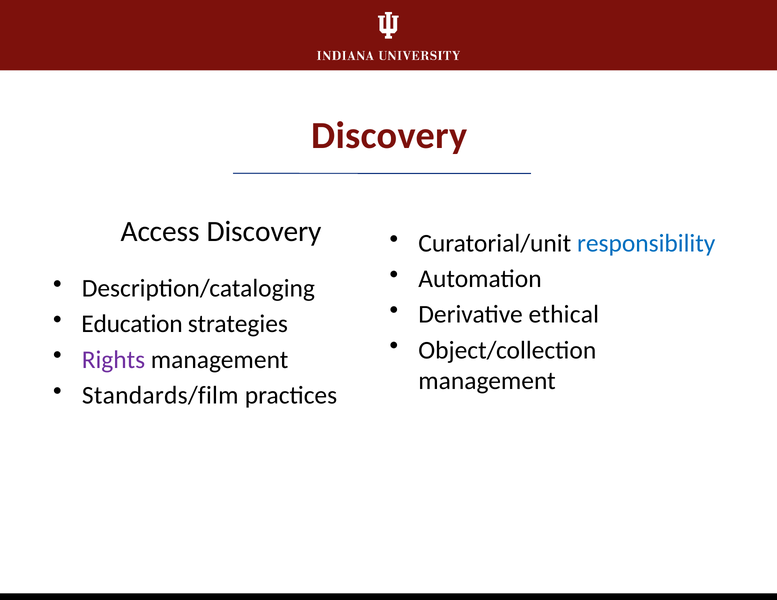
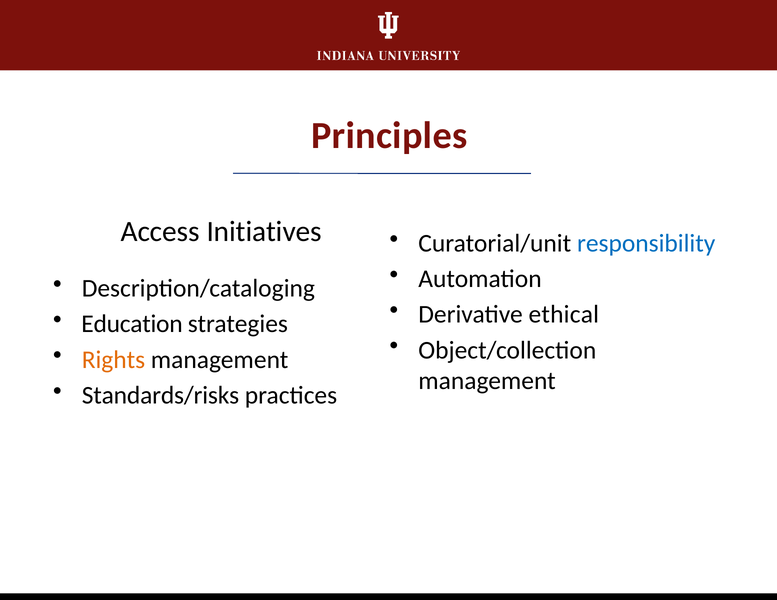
Discovery at (389, 136): Discovery -> Principles
Access Discovery: Discovery -> Initiatives
Rights colour: purple -> orange
Standards/film: Standards/film -> Standards/risks
